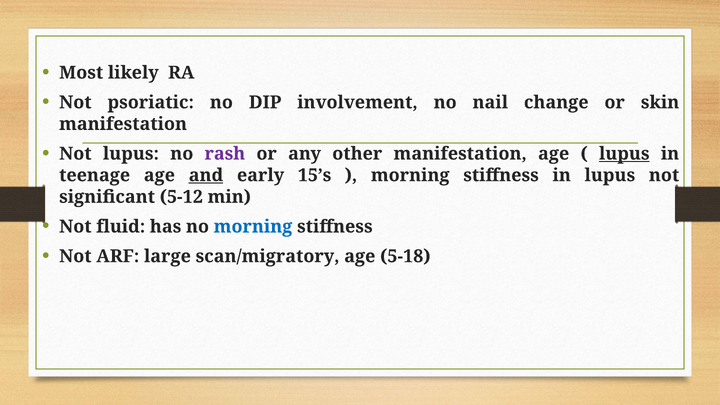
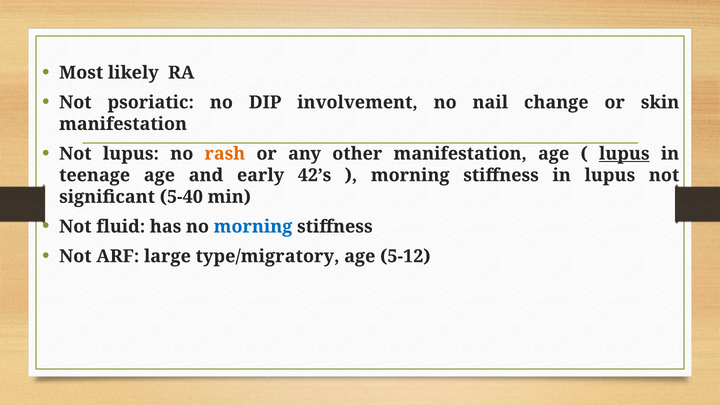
rash colour: purple -> orange
and underline: present -> none
15’s: 15’s -> 42’s
5-12: 5-12 -> 5-40
scan/migratory: scan/migratory -> type/migratory
5-18: 5-18 -> 5-12
